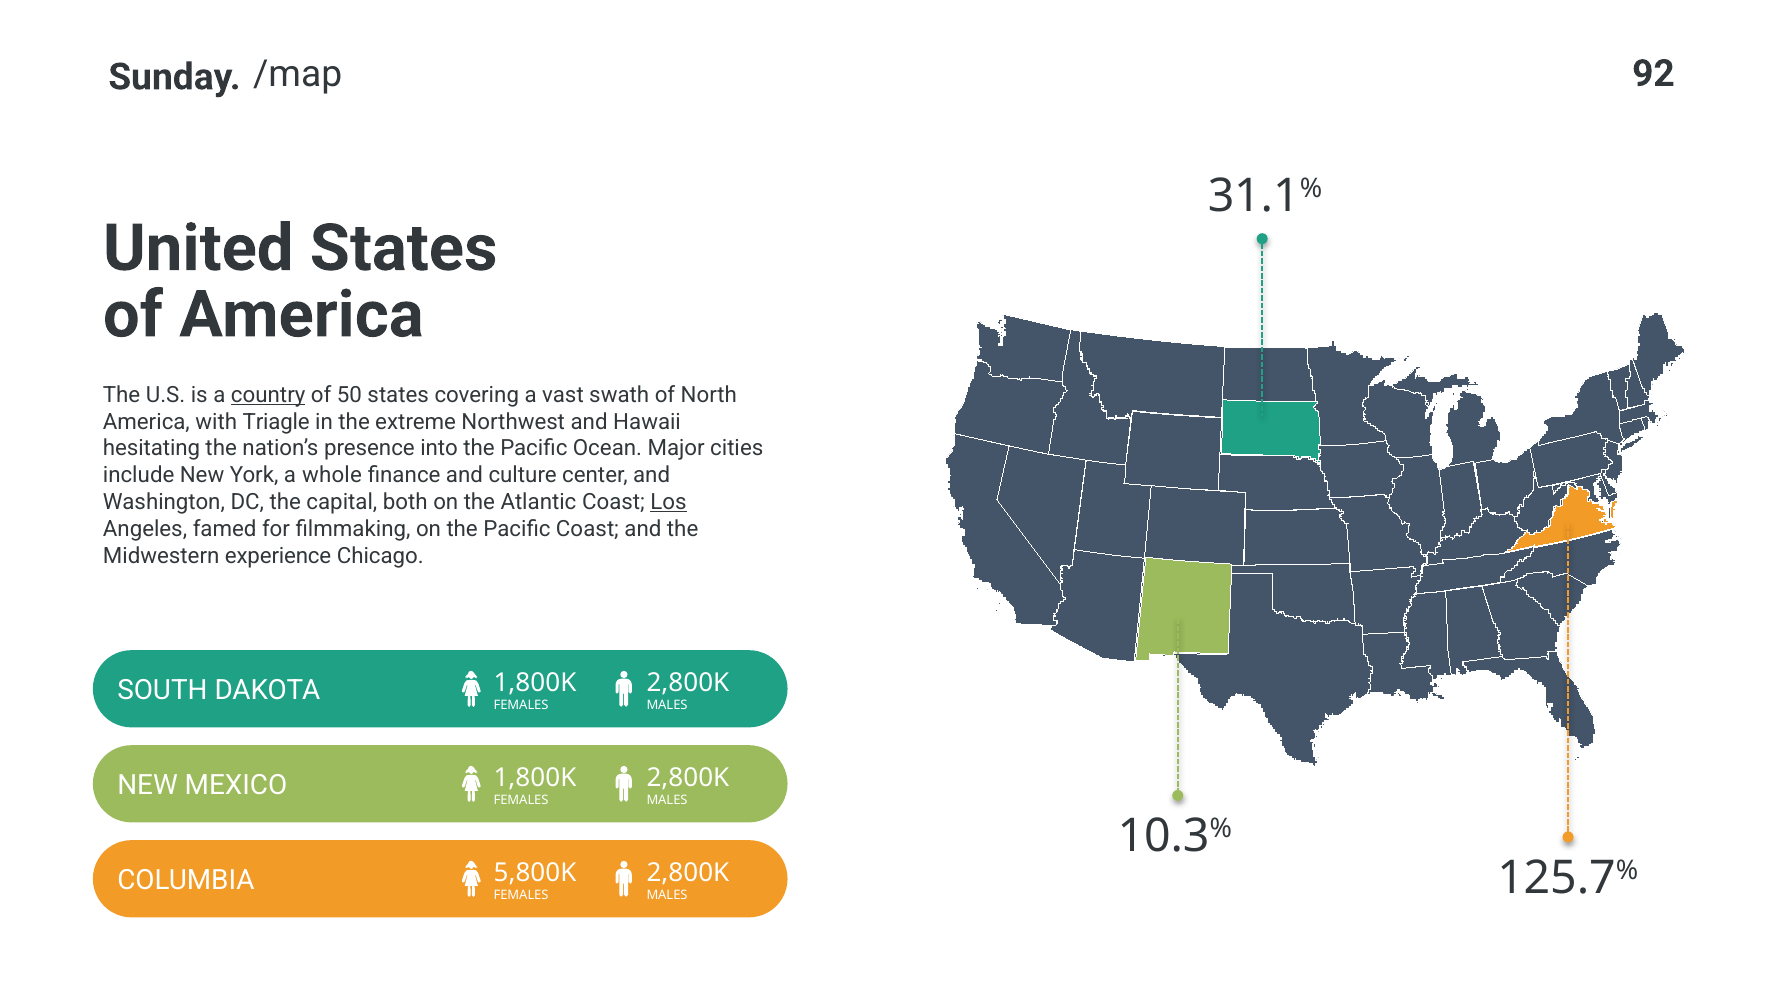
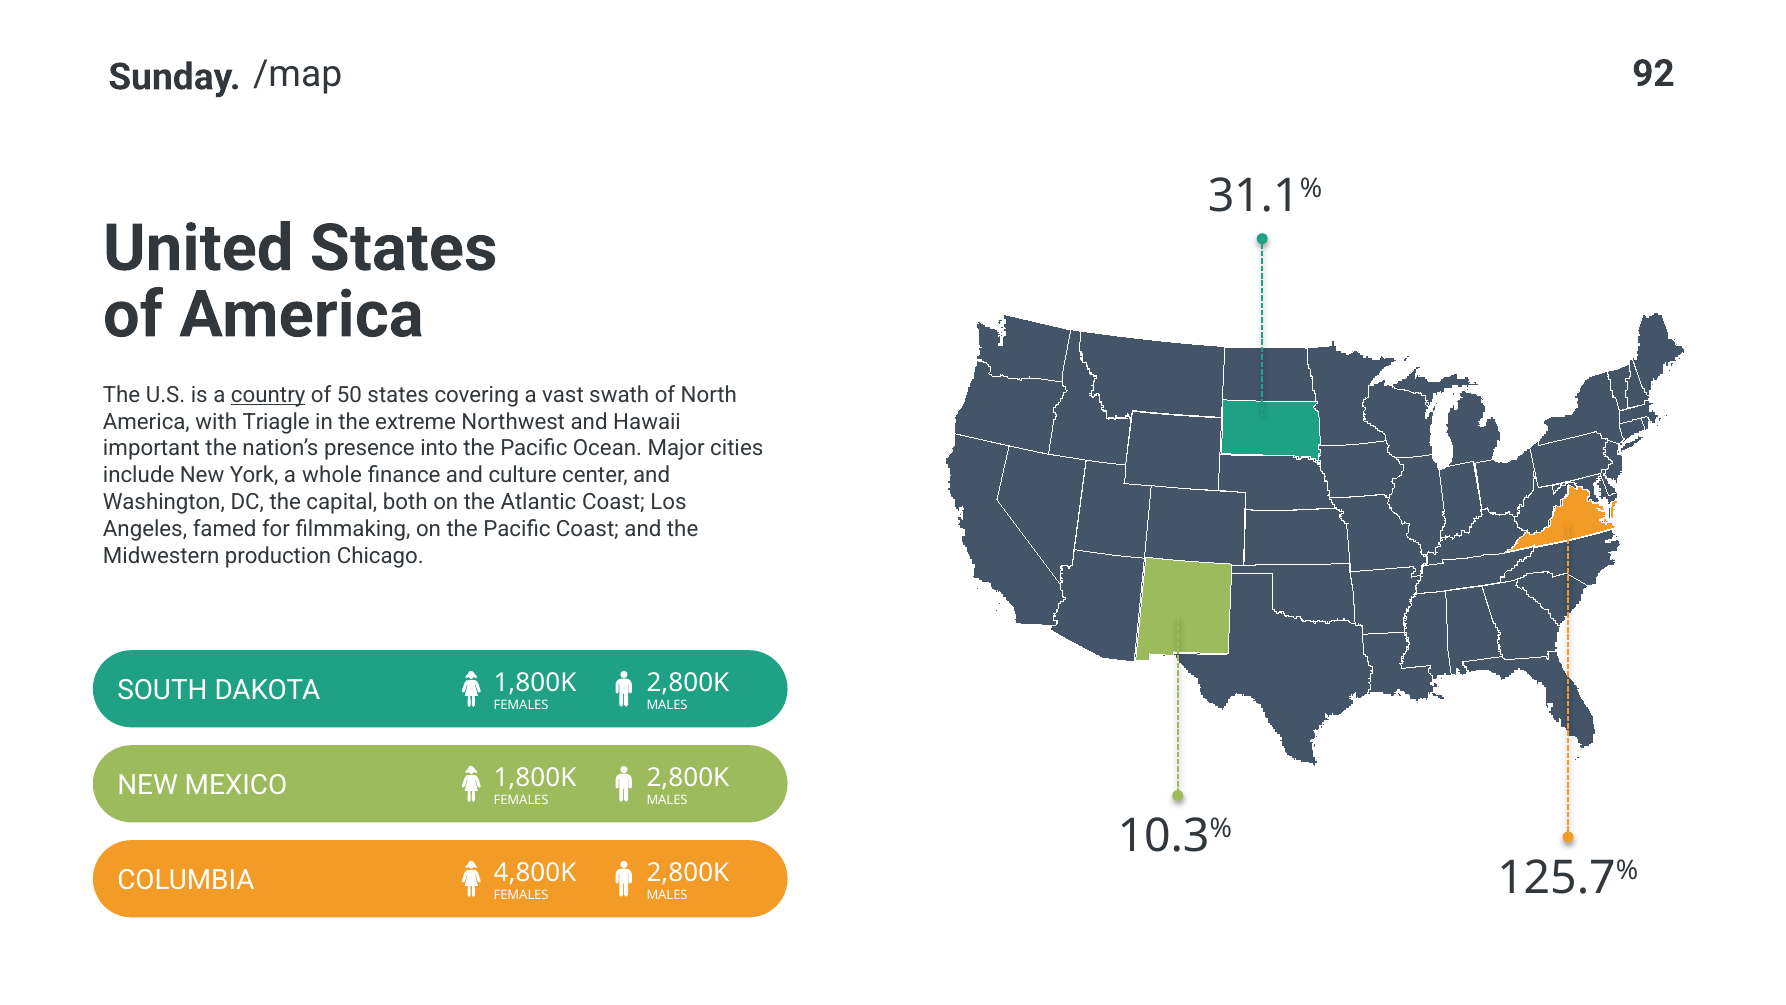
hesitating: hesitating -> important
Los underline: present -> none
experience: experience -> production
5,800K: 5,800K -> 4,800K
